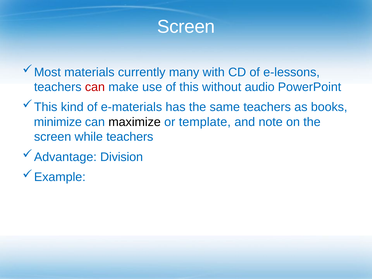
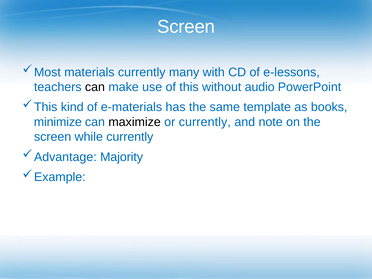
can at (95, 87) colour: red -> black
same teachers: teachers -> template
or template: template -> currently
while teachers: teachers -> currently
Division: Division -> Majority
